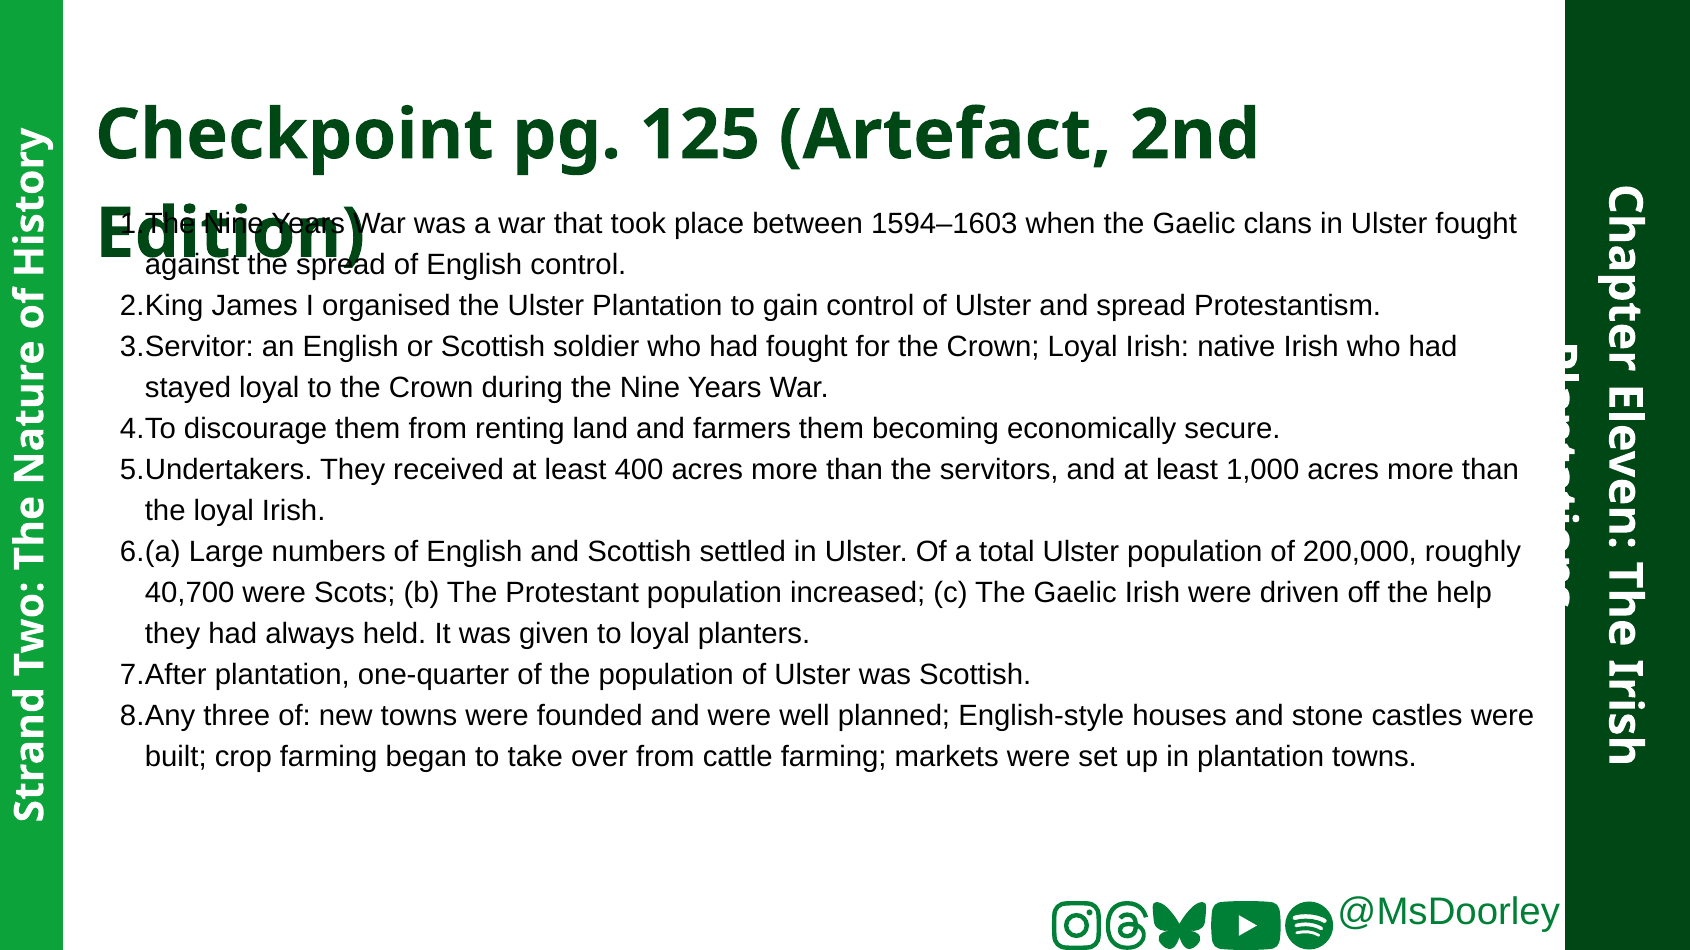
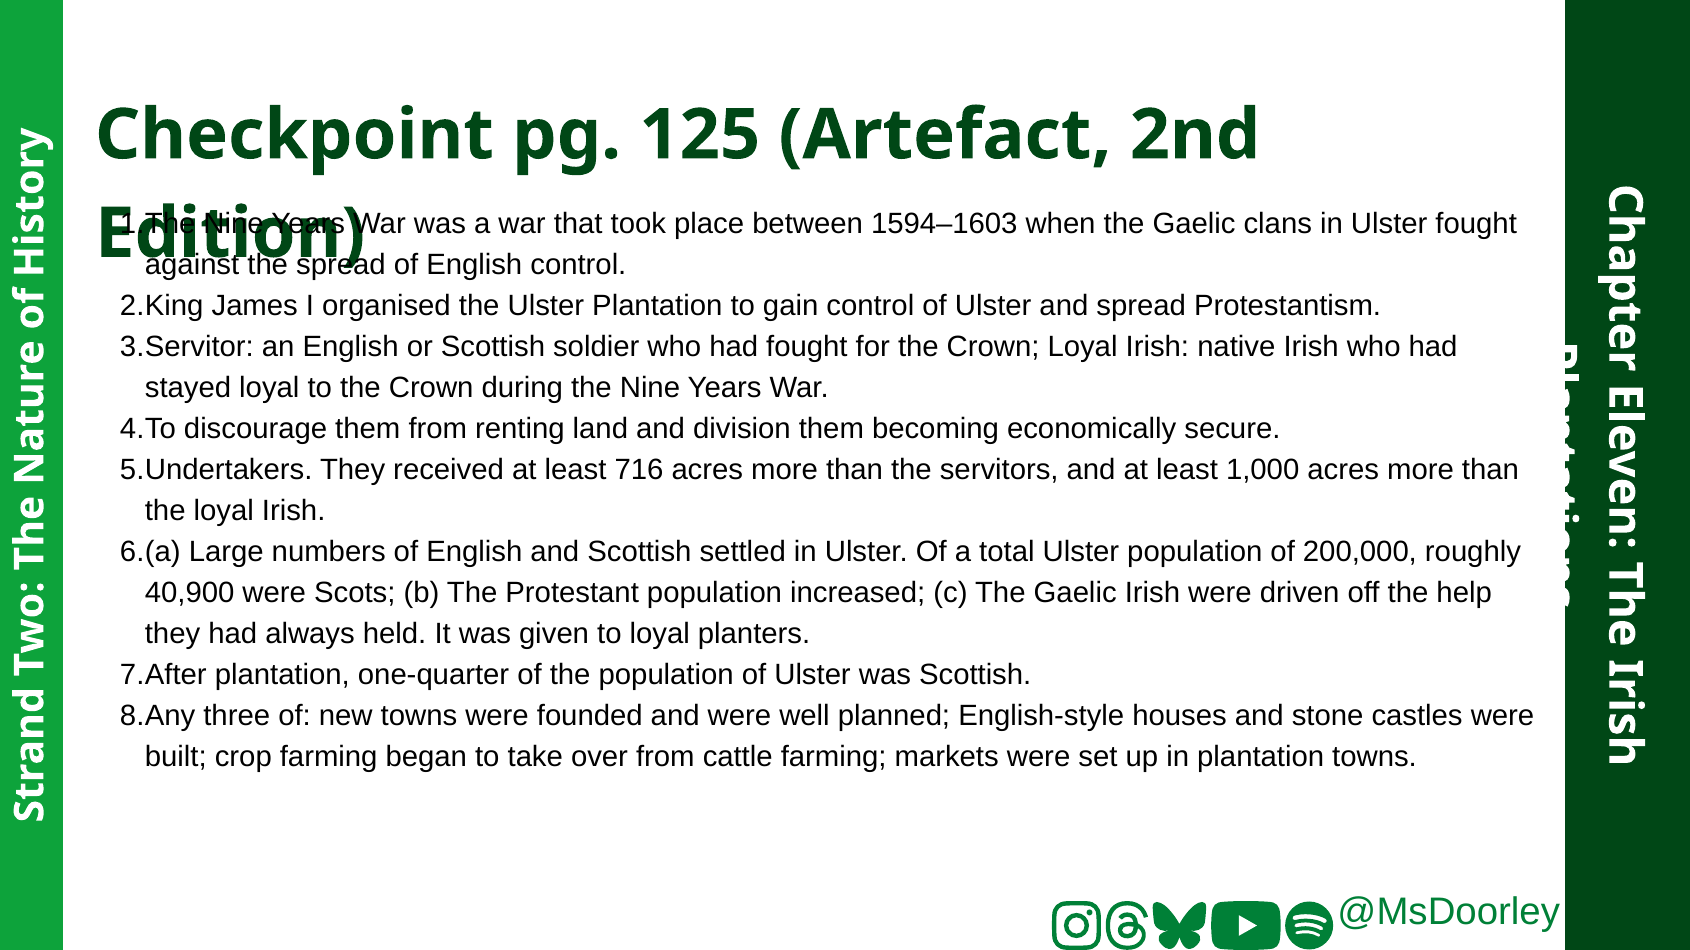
farmers: farmers -> division
400: 400 -> 716
40,700: 40,700 -> 40,900
